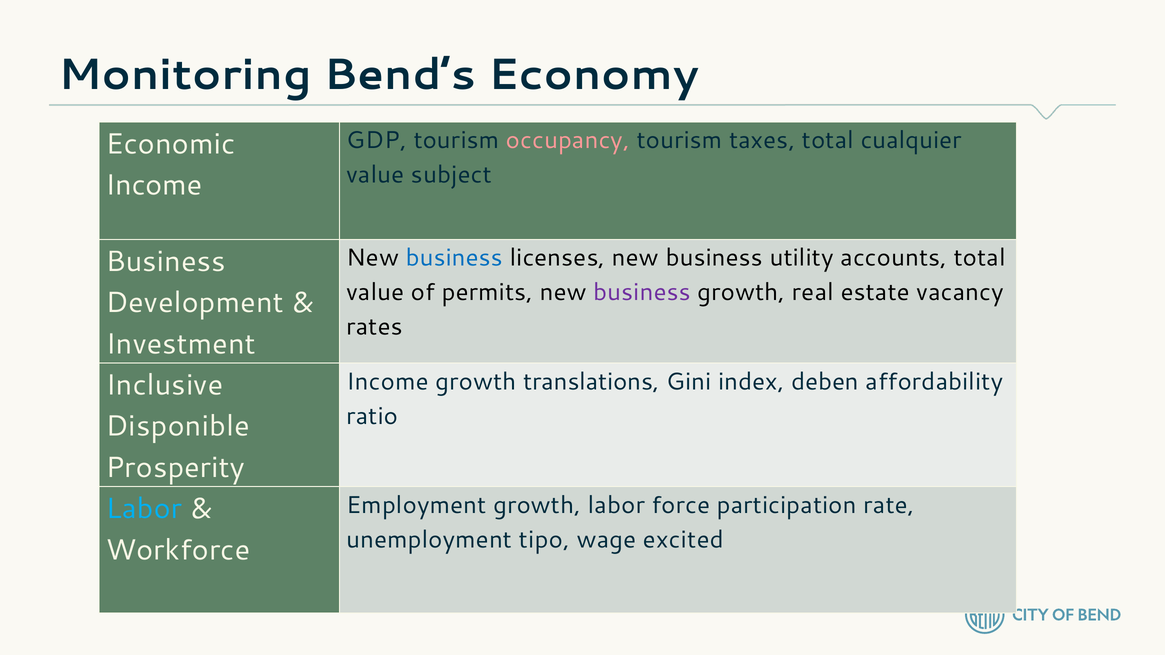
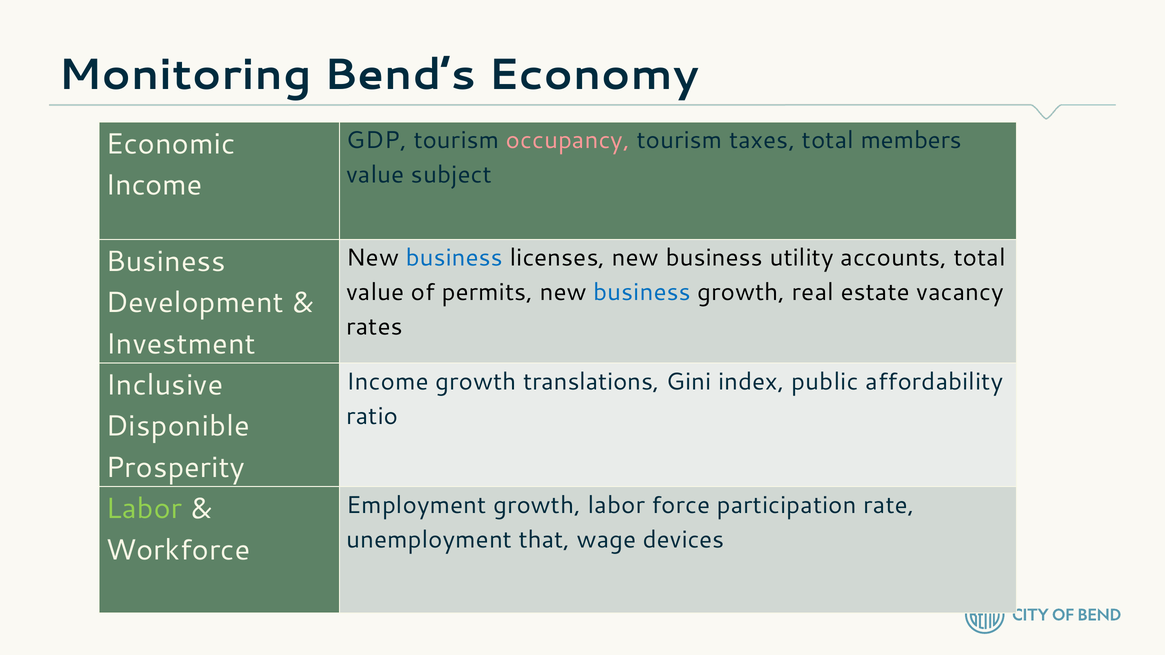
cualquier: cualquier -> members
business at (642, 293) colour: purple -> blue
deben: deben -> public
Labor at (144, 509) colour: light blue -> light green
tipo: tipo -> that
excited: excited -> devices
